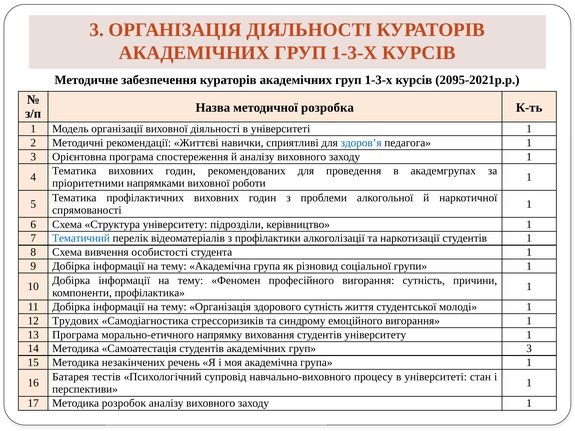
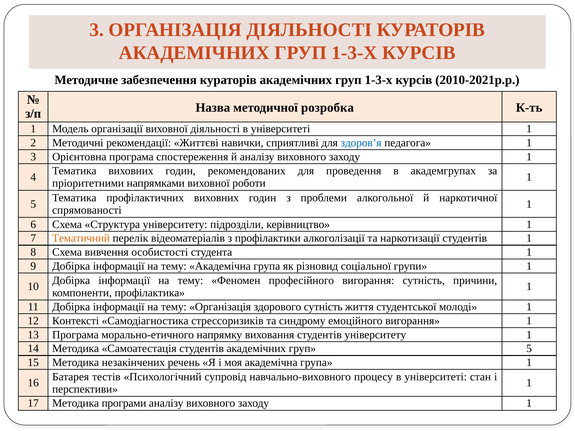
2095-2021р.р: 2095-2021р.р -> 2010-2021р.р
Тематичний colour: blue -> orange
Трудових: Трудових -> Контексті
груп 3: 3 -> 5
розробок: розробок -> програми
